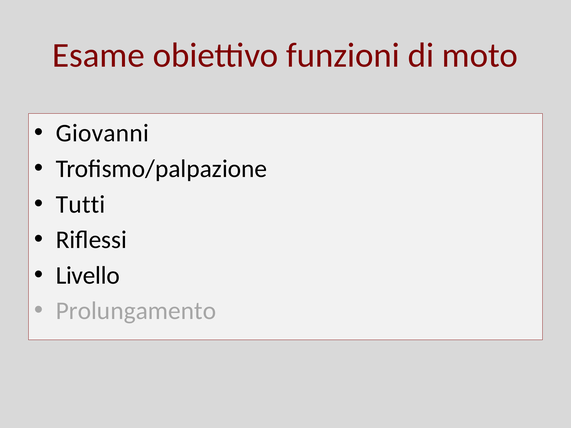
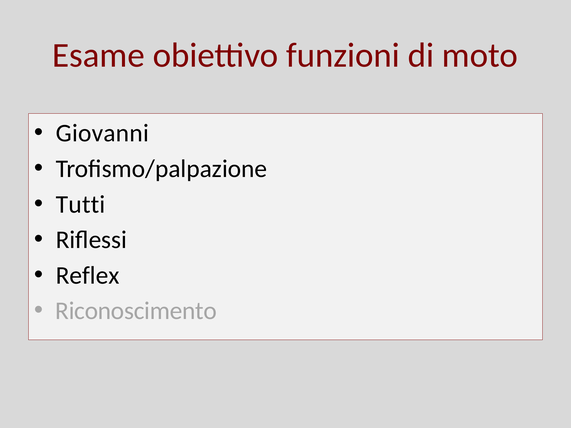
Livello: Livello -> Reflex
Prolungamento: Prolungamento -> Riconoscimento
